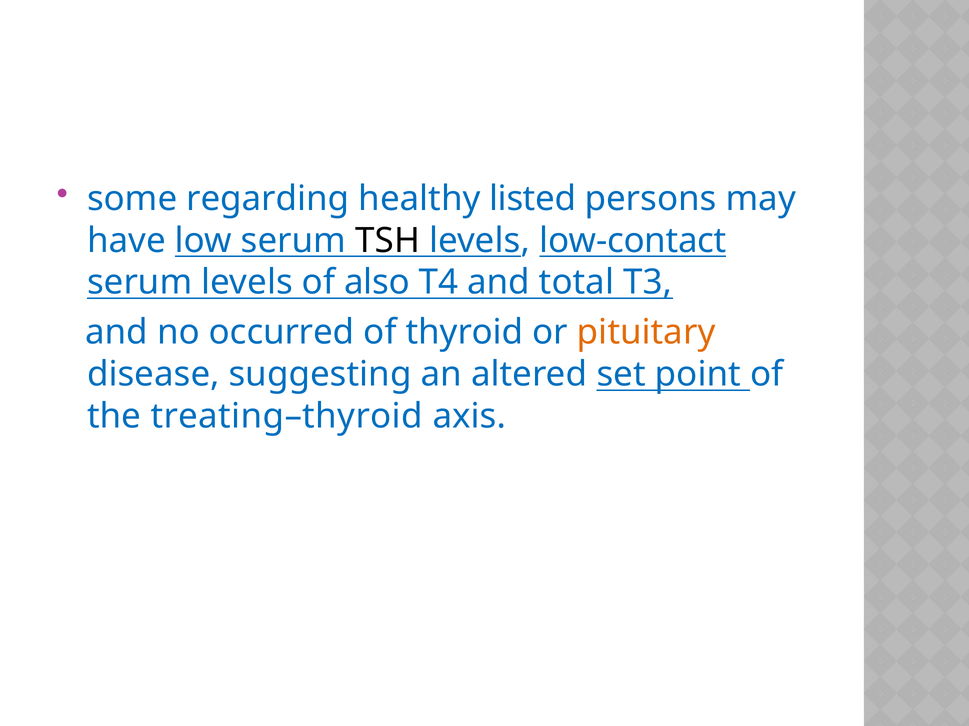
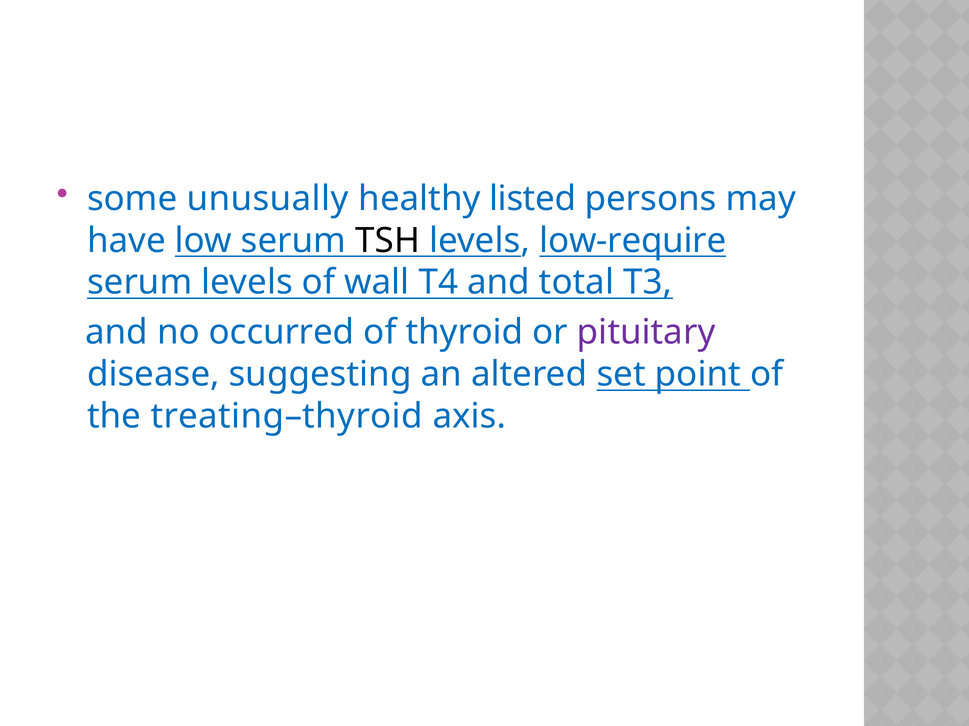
regarding: regarding -> unusually
low-contact: low-contact -> low-require
also: also -> wall
pituitary colour: orange -> purple
